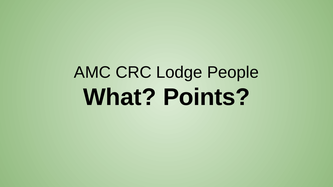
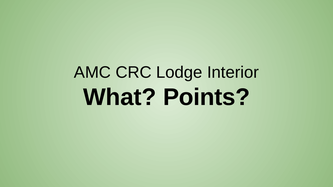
People: People -> Interior
